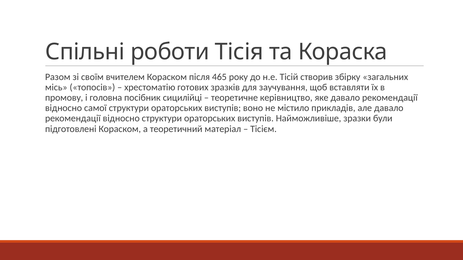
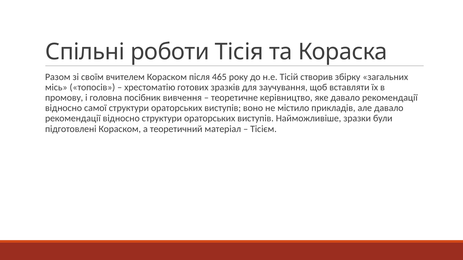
сицилійці: сицилійці -> вивчення
